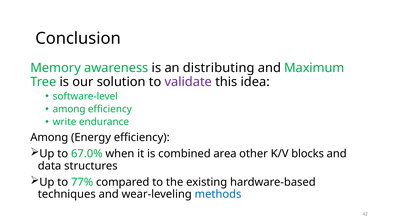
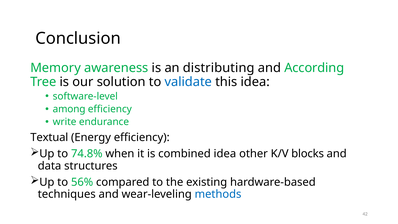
Maximum: Maximum -> According
validate colour: purple -> blue
Among at (49, 137): Among -> Textual
67.0%: 67.0% -> 74.8%
combined area: area -> idea
77%: 77% -> 56%
